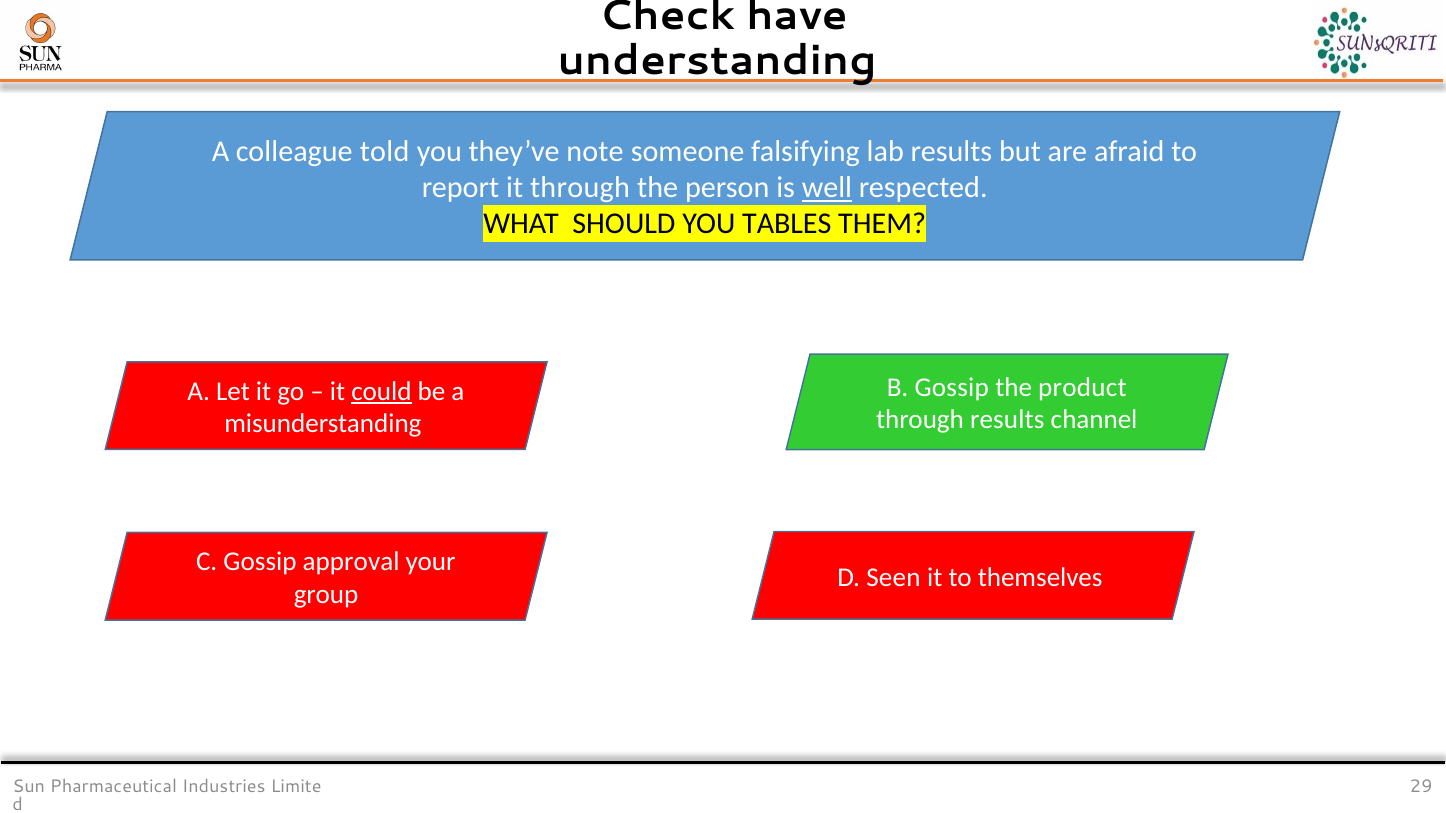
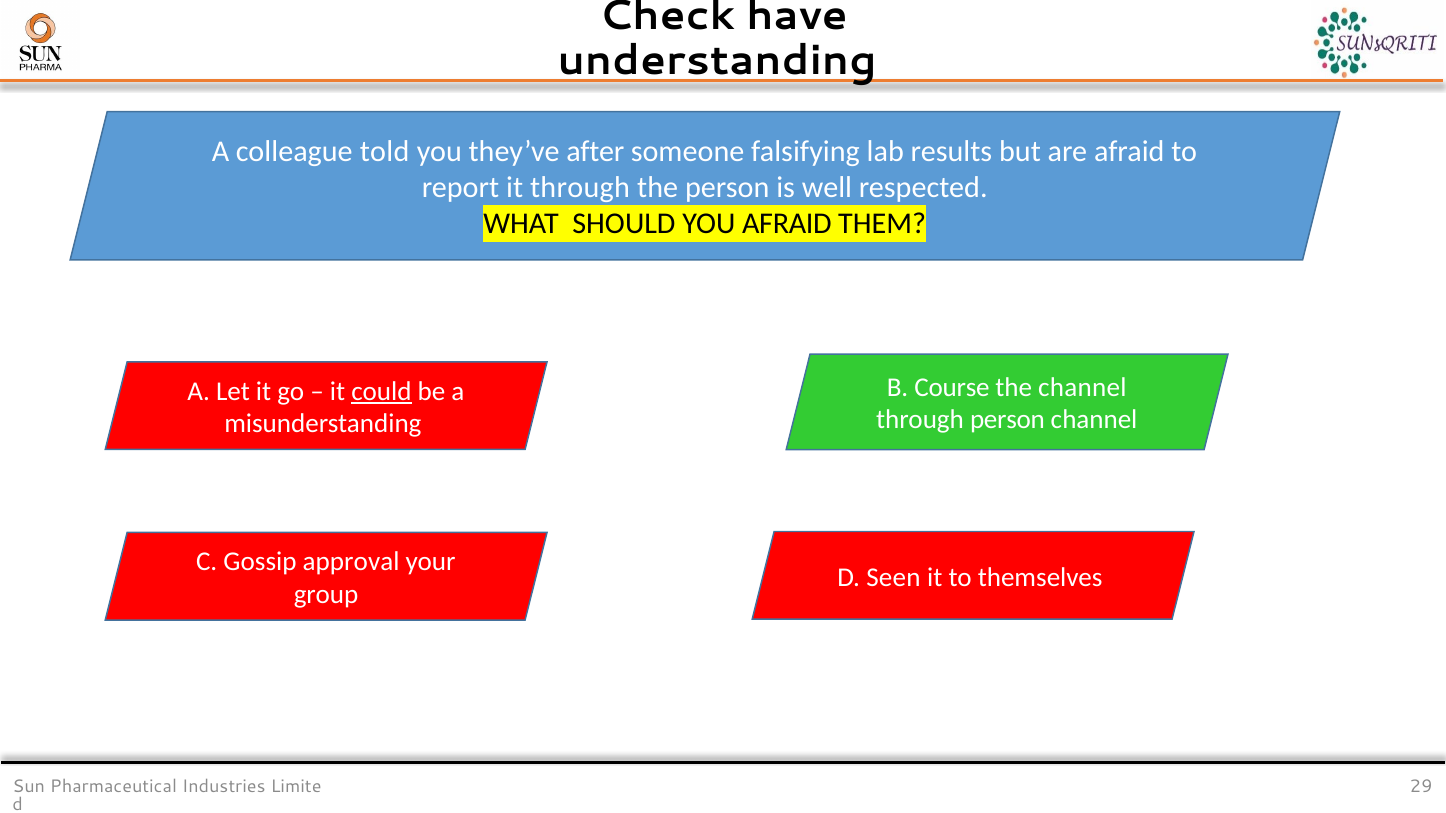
note: note -> after
well underline: present -> none
YOU TABLES: TABLES -> AFRAID
B Gossip: Gossip -> Course
the product: product -> channel
through results: results -> person
